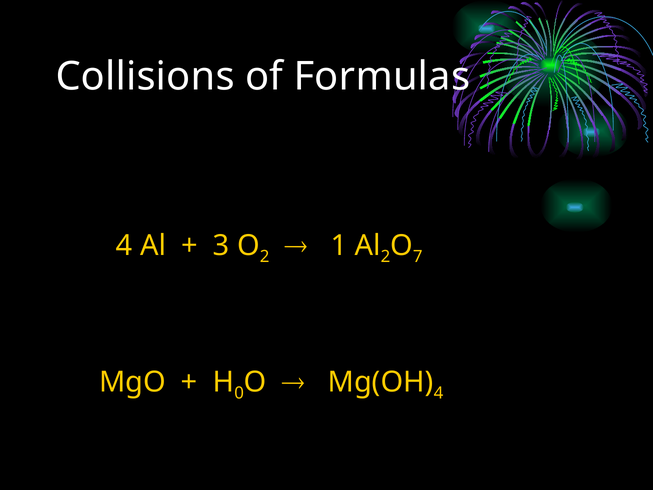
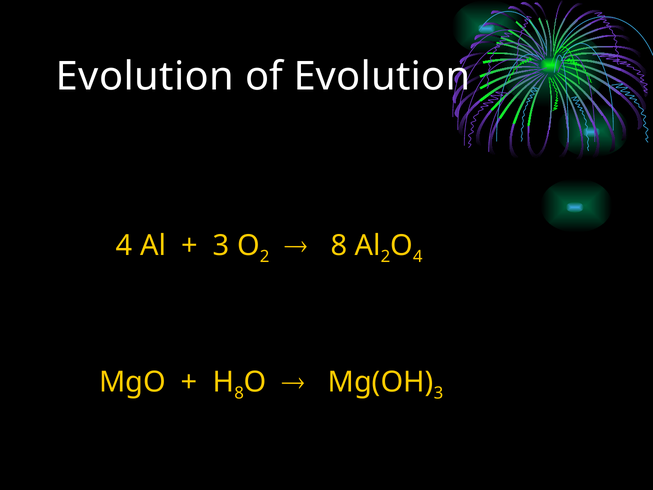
Collisions at (145, 77): Collisions -> Evolution
of Formulas: Formulas -> Evolution
1 at (339, 245): 1 -> 8
7 at (418, 257): 7 -> 4
0 at (239, 393): 0 -> 8
4 at (439, 393): 4 -> 3
